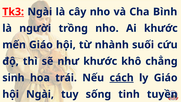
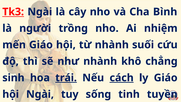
Ai khước: khước -> nhiệm
như khước: khước -> nhành
trái underline: none -> present
